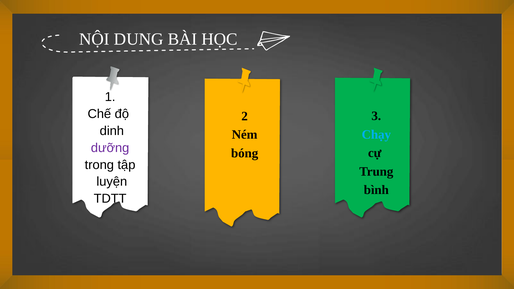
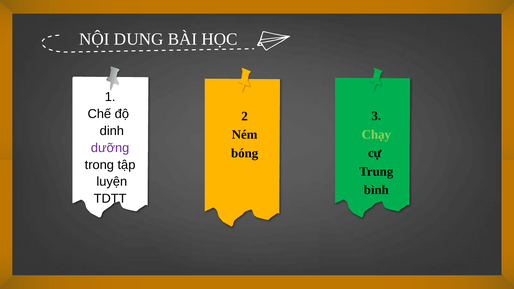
Chạy colour: light blue -> light green
